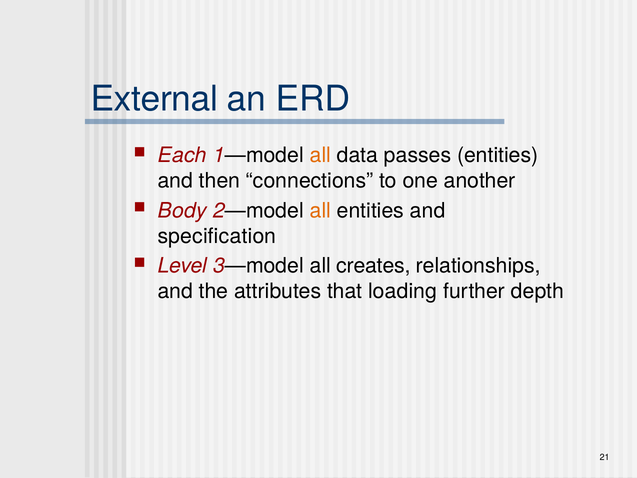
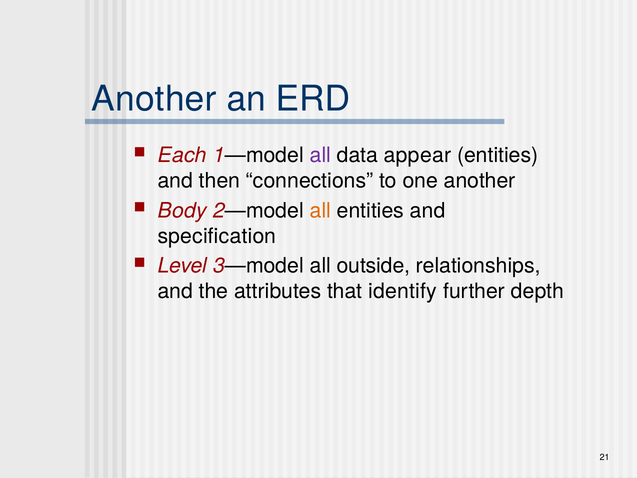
External at (154, 99): External -> Another
all at (320, 155) colour: orange -> purple
passes: passes -> appear
creates: creates -> outside
loading: loading -> identify
